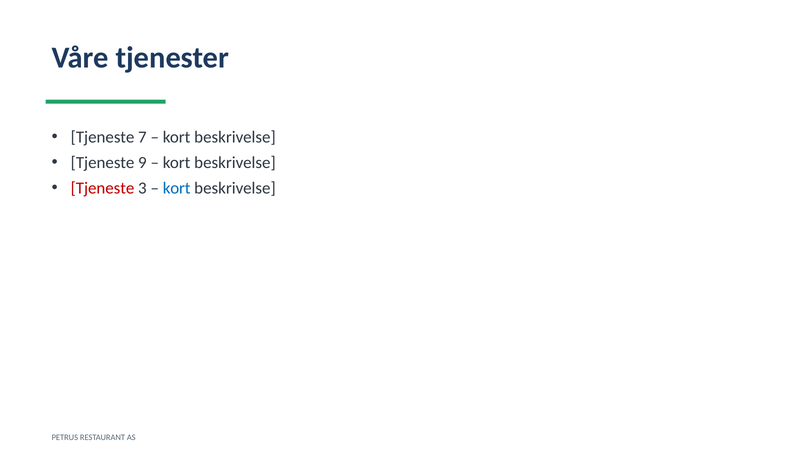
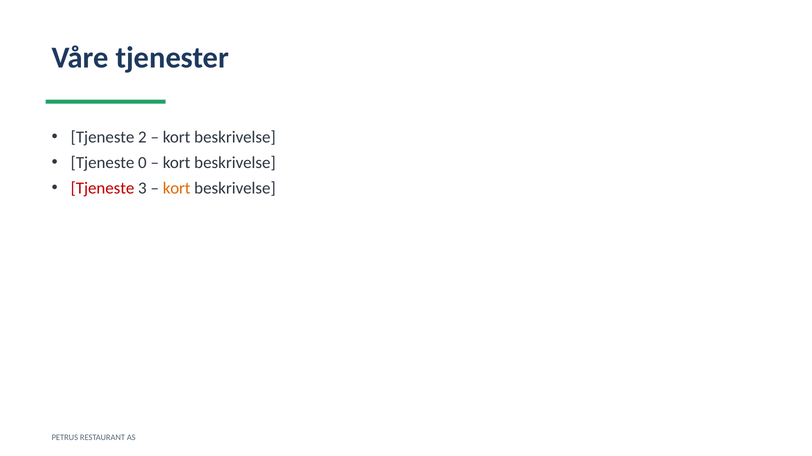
7: 7 -> 2
9: 9 -> 0
kort at (177, 188) colour: blue -> orange
